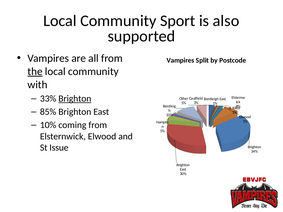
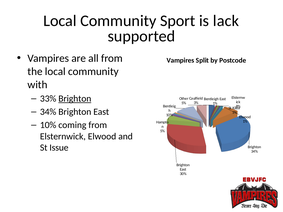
also: also -> lack
the underline: present -> none
85% at (48, 112): 85% -> 34%
